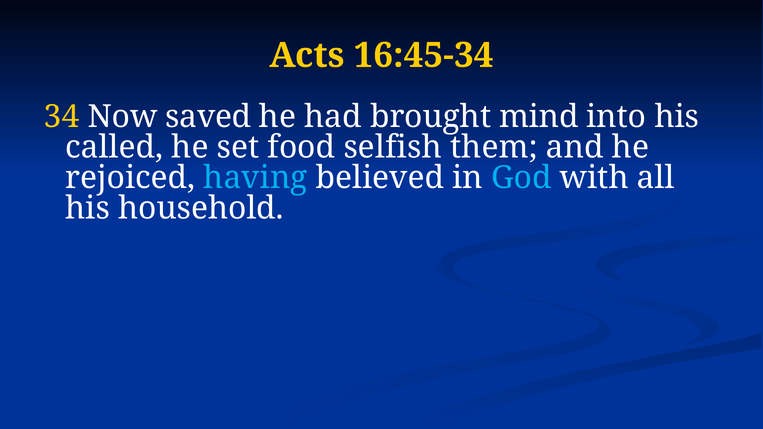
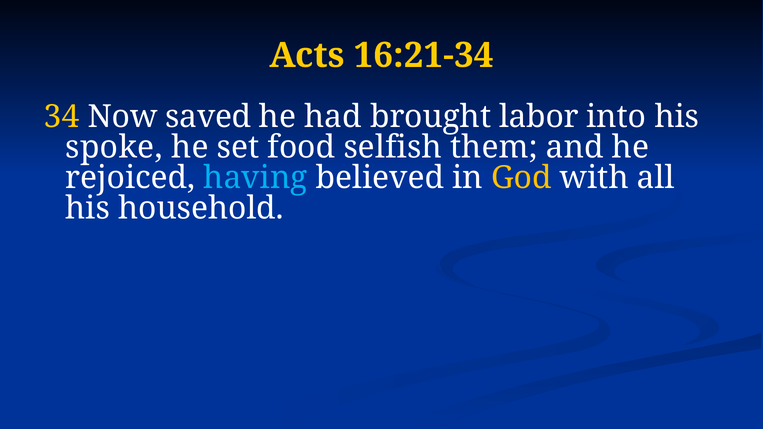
16:45-34: 16:45-34 -> 16:21-34
mind: mind -> labor
called: called -> spoke
God colour: light blue -> yellow
